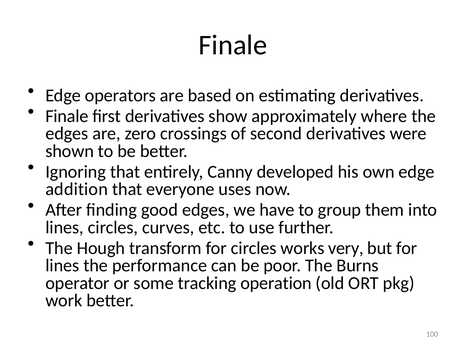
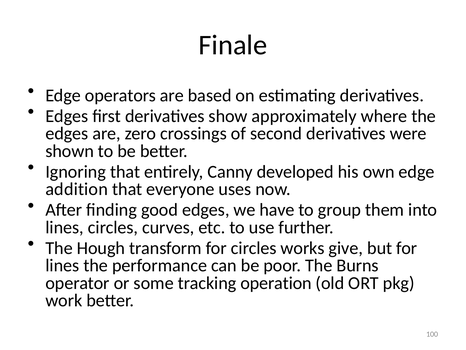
Finale at (67, 116): Finale -> Edges
very: very -> give
